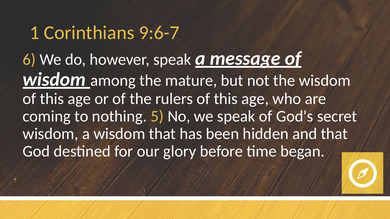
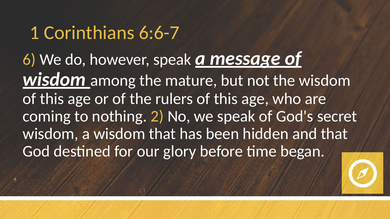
9:6-7: 9:6-7 -> 6:6-7
5: 5 -> 2
